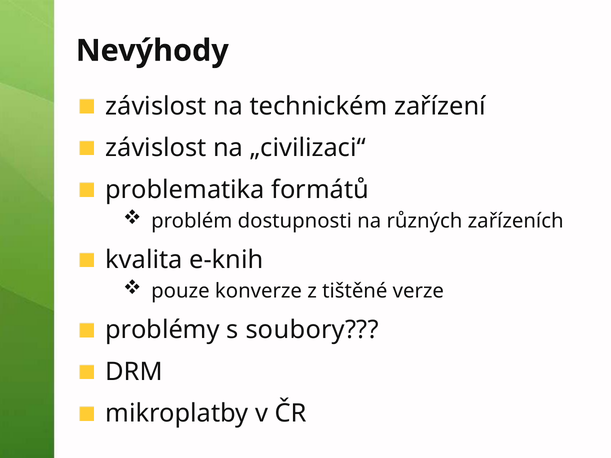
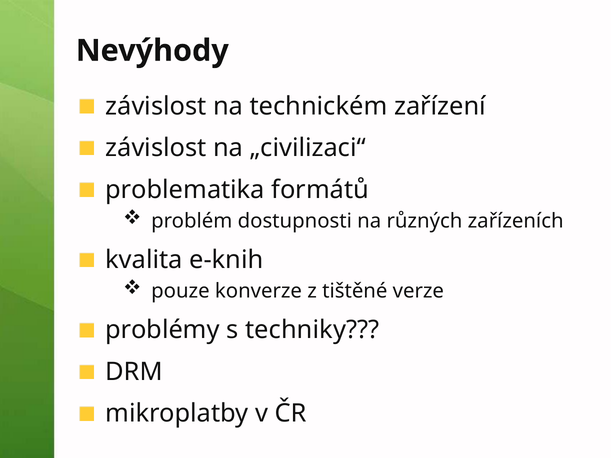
soubory: soubory -> techniky
